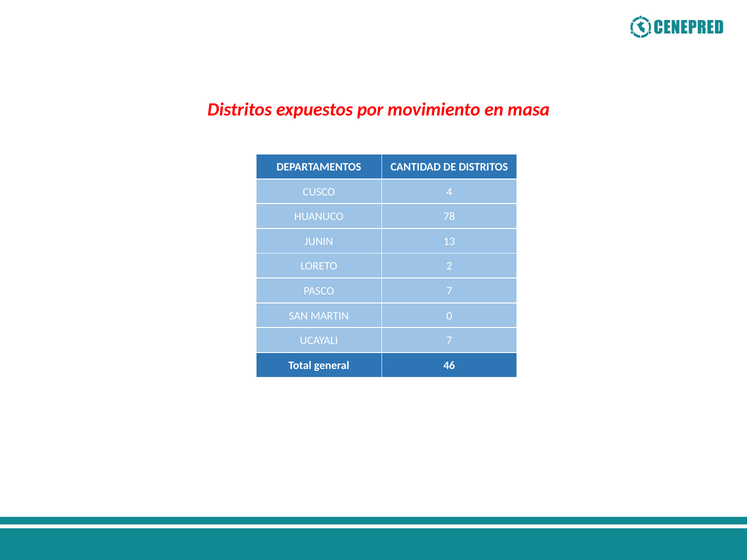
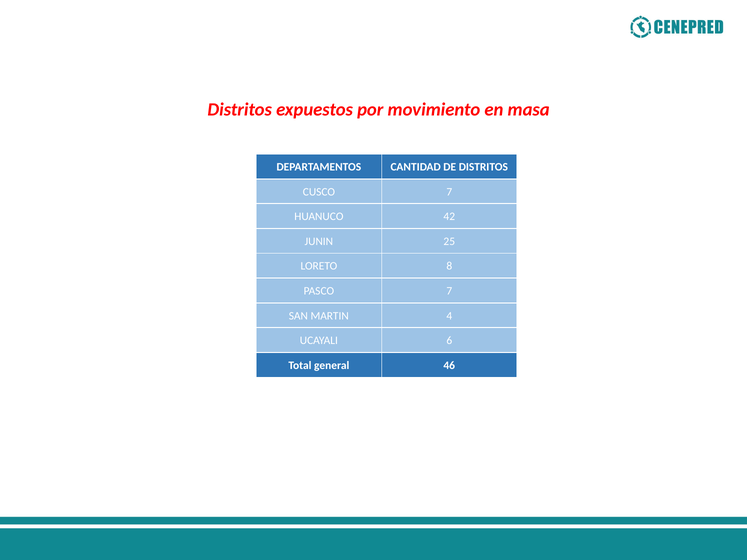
CUSCO 4: 4 -> 7
78: 78 -> 42
13: 13 -> 25
2: 2 -> 8
0: 0 -> 4
UCAYALI 7: 7 -> 6
